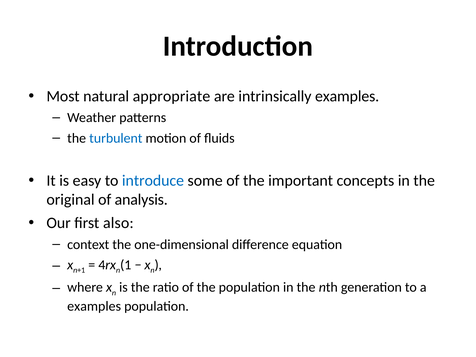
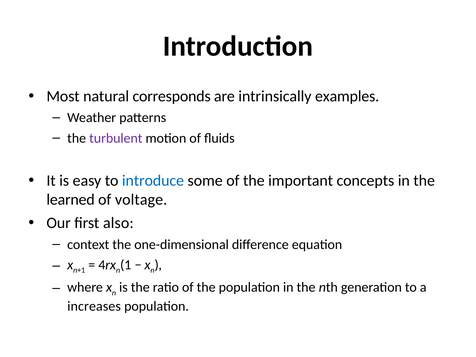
appropriate: appropriate -> corresponds
turbulent colour: blue -> purple
original: original -> learned
analysis: analysis -> voltage
examples at (94, 306): examples -> increases
